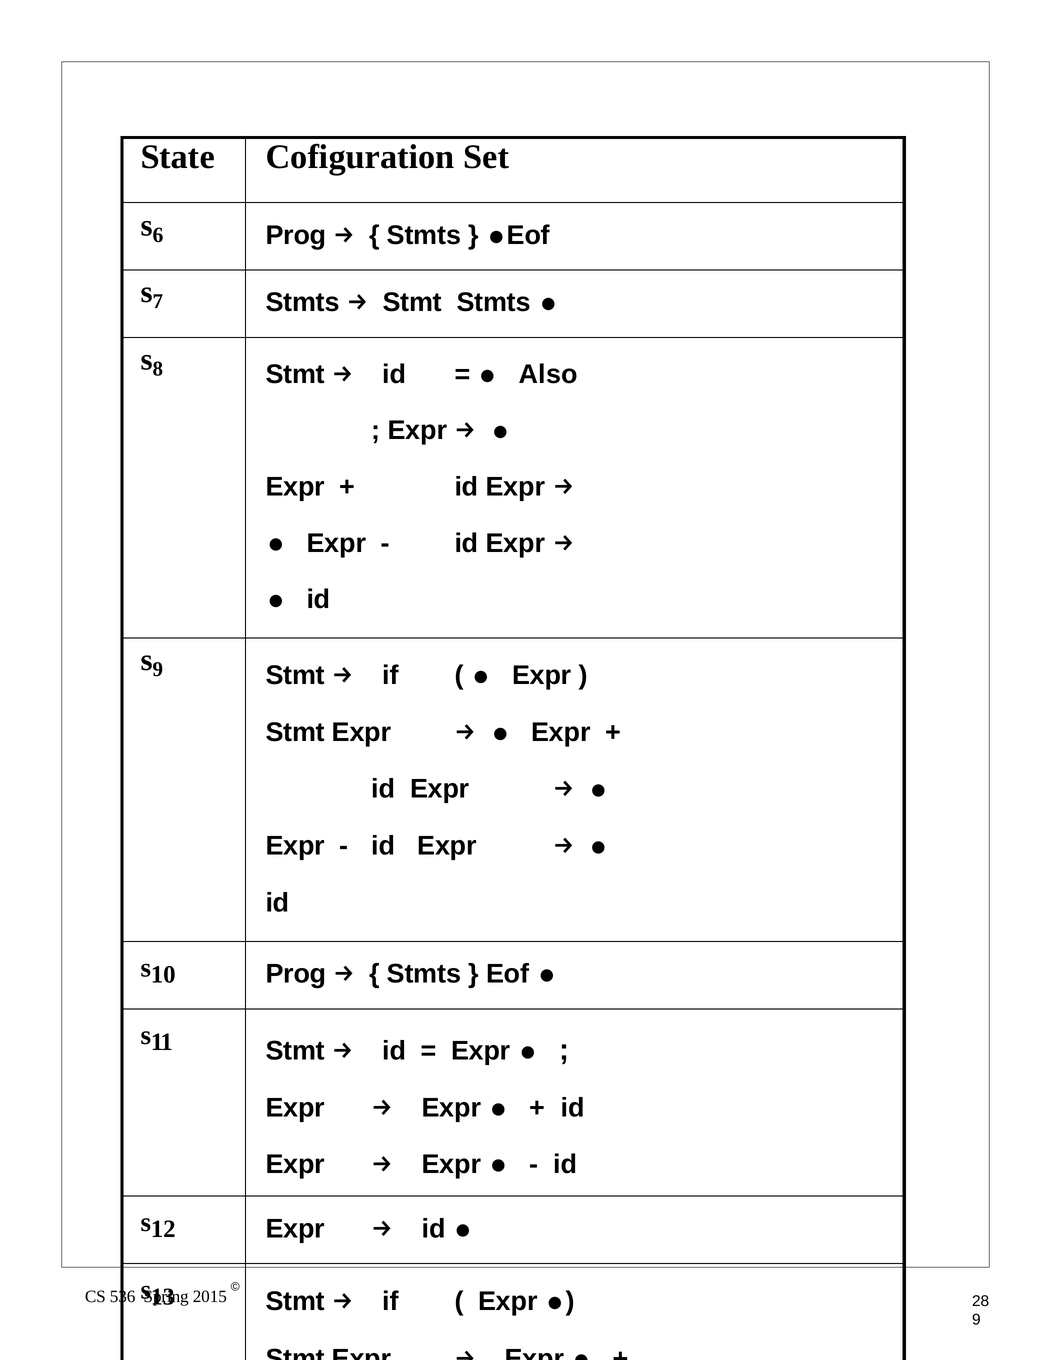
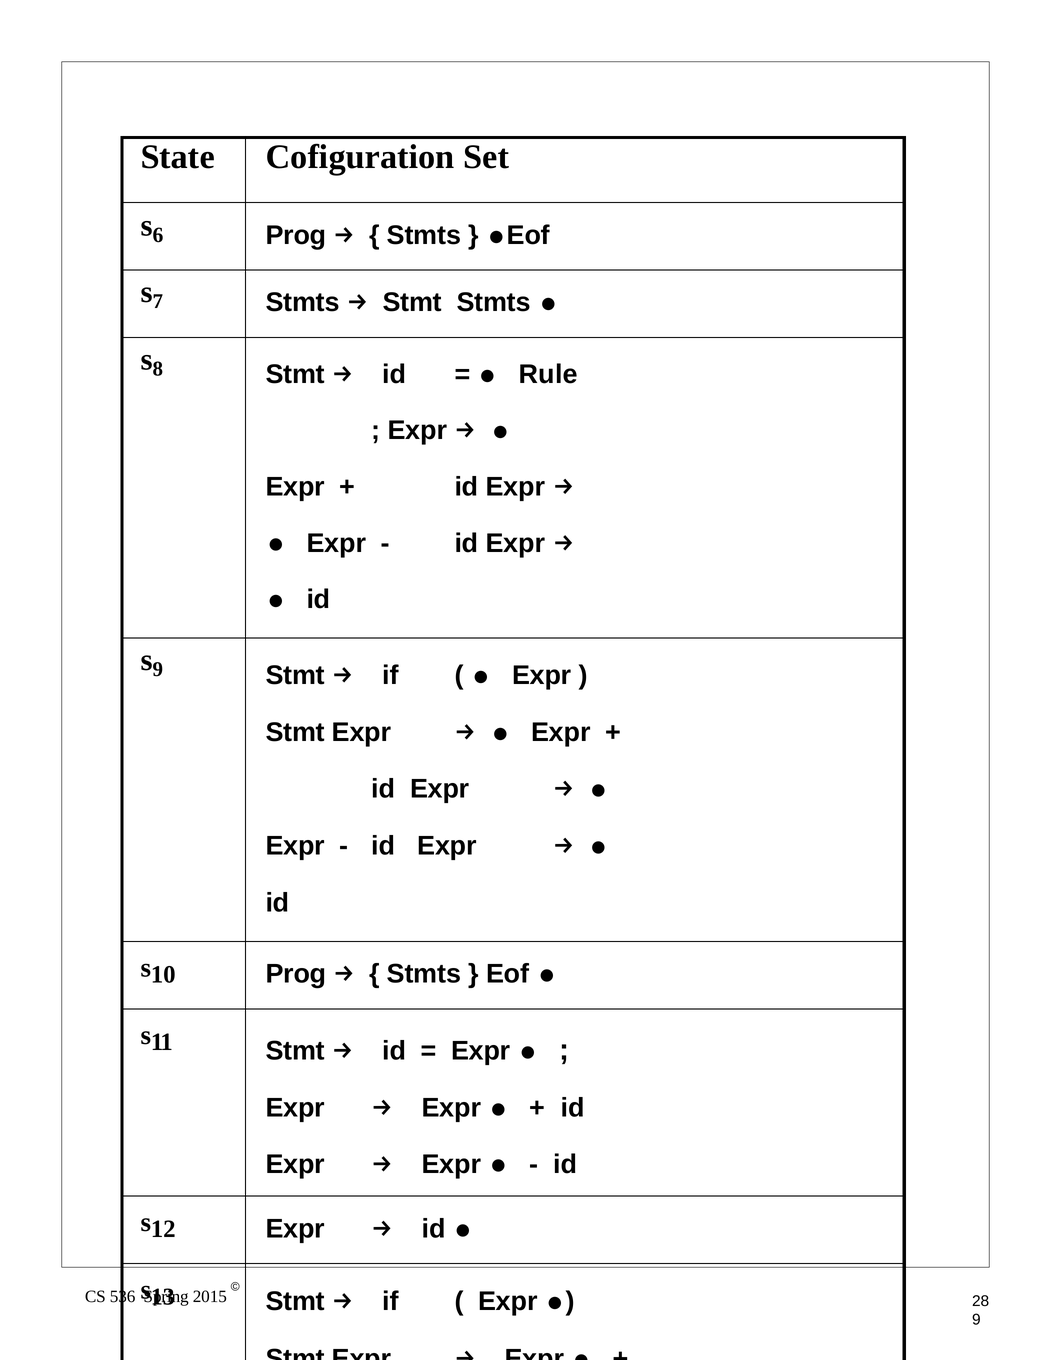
Also: Also -> Rule
